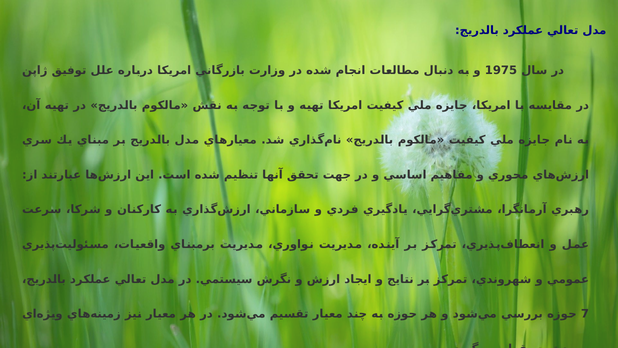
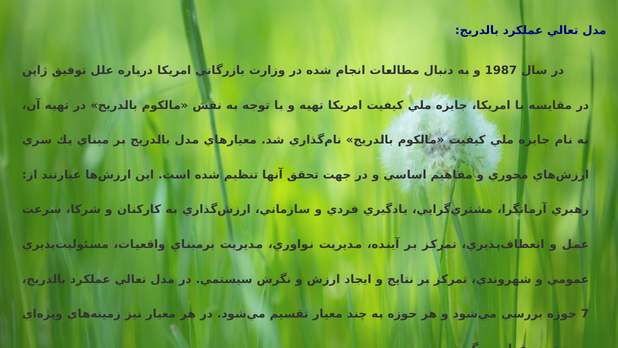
1975: 1975 -> 1987
